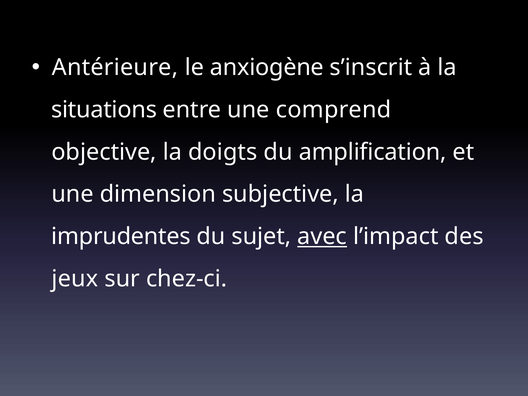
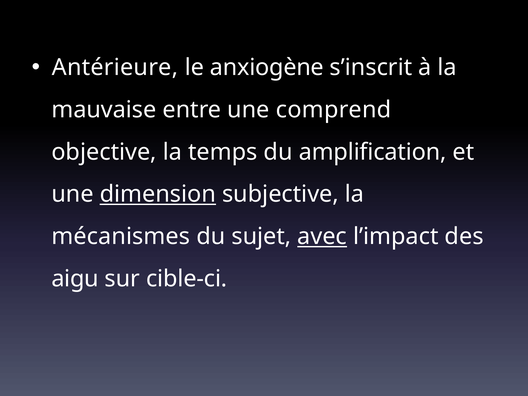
situations: situations -> mauvaise
doigts: doigts -> temps
dimension underline: none -> present
imprudentes: imprudentes -> mécanismes
jeux: jeux -> aigu
chez-ci: chez-ci -> cible-ci
